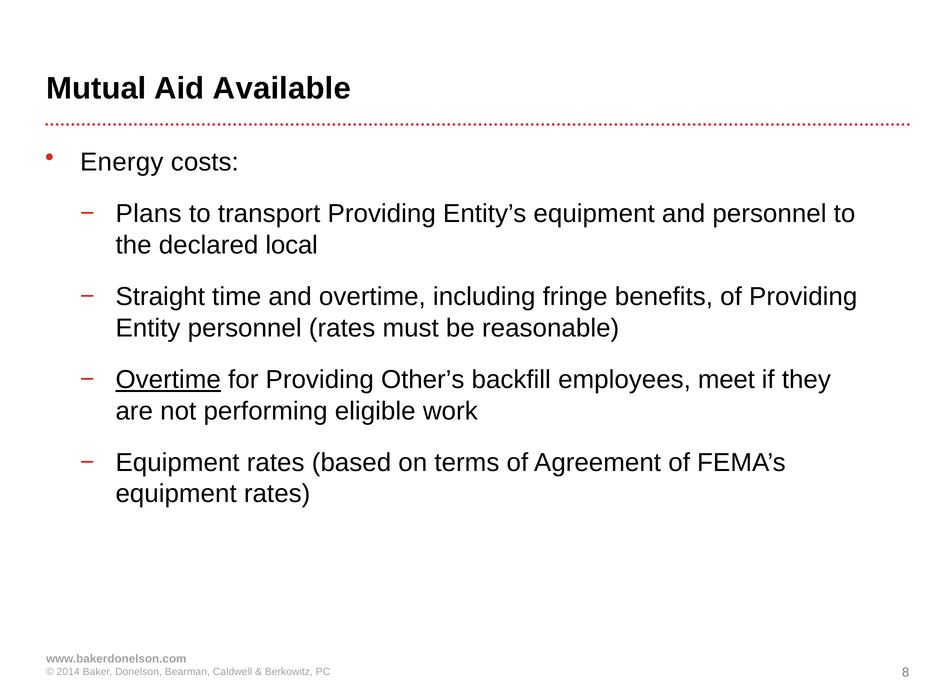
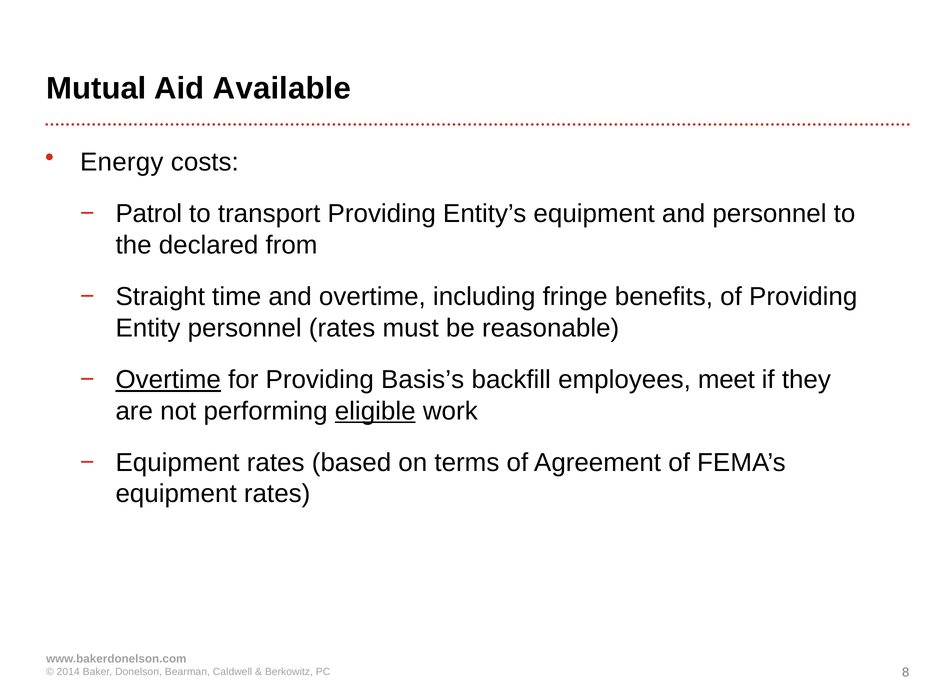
Plans: Plans -> Patrol
local: local -> from
Other’s: Other’s -> Basis’s
eligible underline: none -> present
